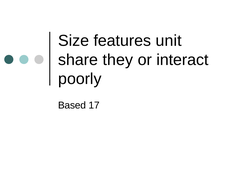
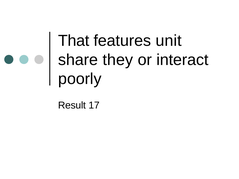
Size: Size -> That
Based: Based -> Result
